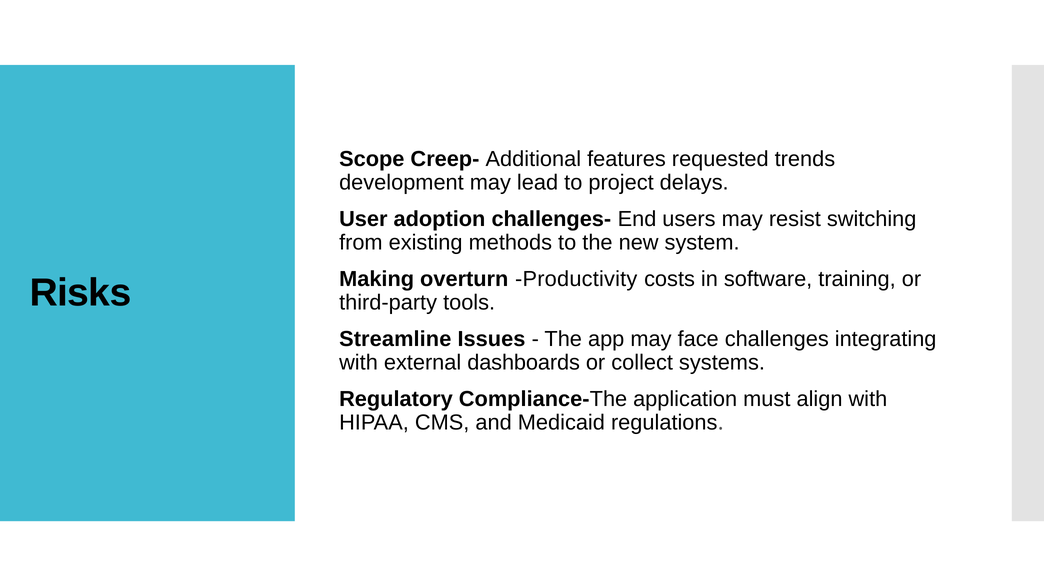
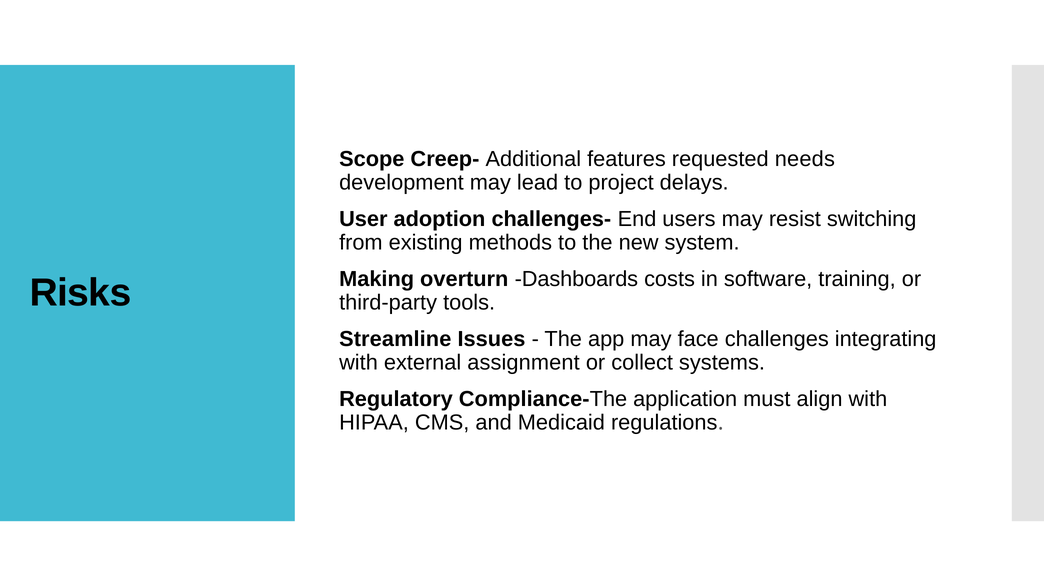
trends: trends -> needs
Productivity: Productivity -> Dashboards
dashboards: dashboards -> assignment
